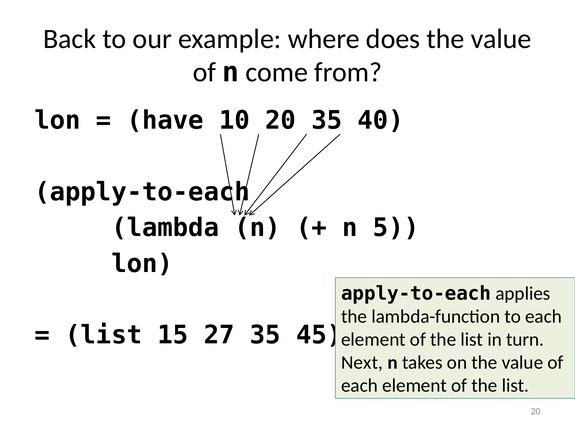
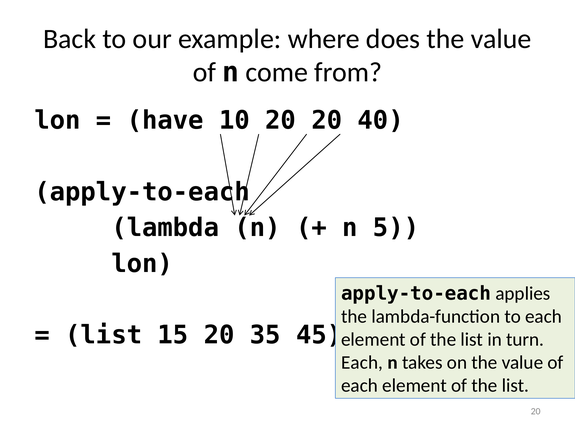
20 35: 35 -> 20
15 27: 27 -> 20
Next at (362, 363): Next -> Each
